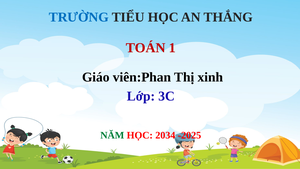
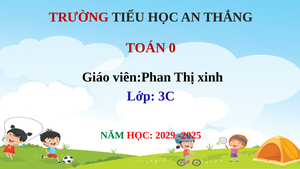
TRƯỜNG colour: blue -> red
1: 1 -> 0
2034: 2034 -> 2029
